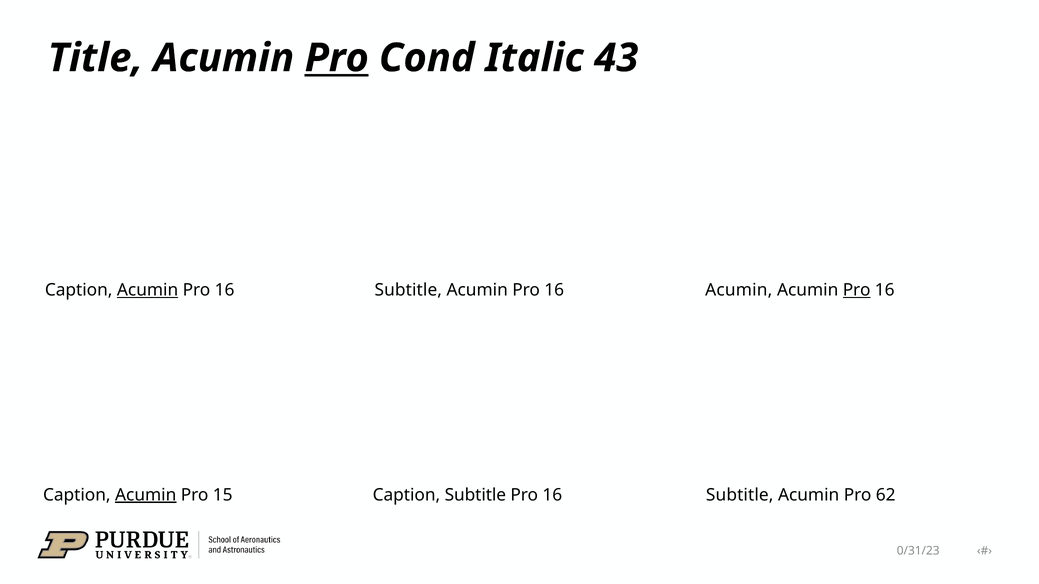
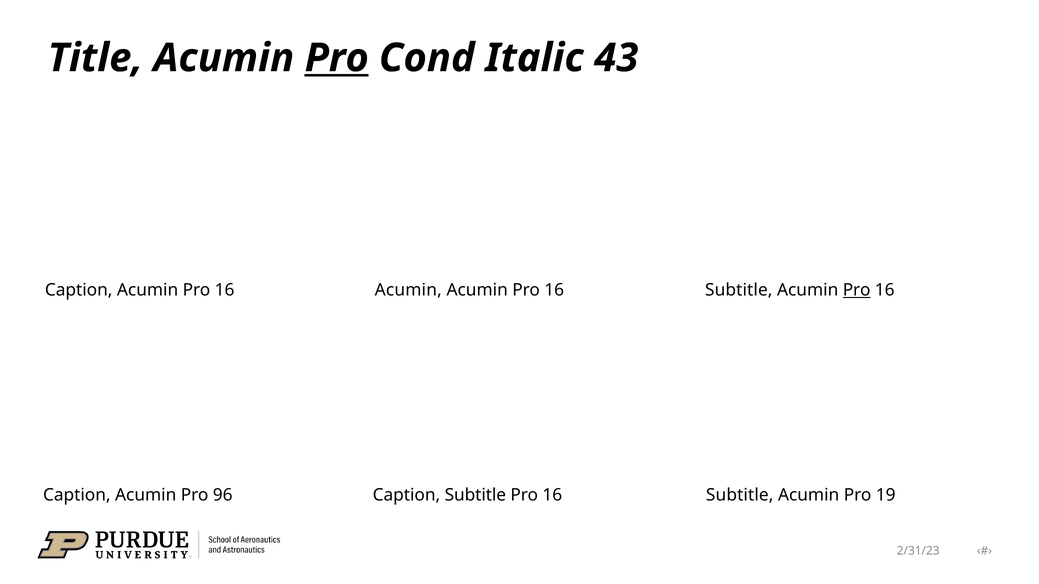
Acumin at (148, 290) underline: present -> none
Subtitle at (408, 290): Subtitle -> Acumin
Acumin Pro 16 Acumin: Acumin -> Subtitle
Acumin at (146, 495) underline: present -> none
15: 15 -> 96
62: 62 -> 19
0/31/23: 0/31/23 -> 2/31/23
